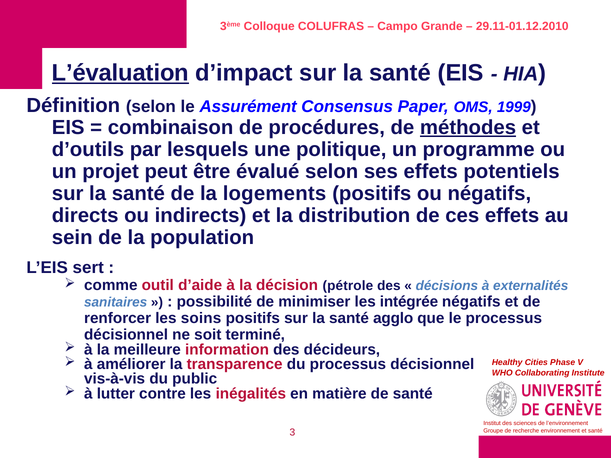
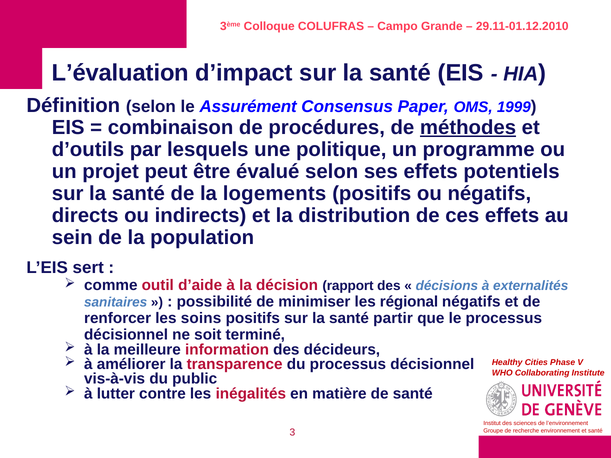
L’évaluation underline: present -> none
pétrole: pétrole -> rapport
intégrée: intégrée -> régional
agglo: agglo -> partir
